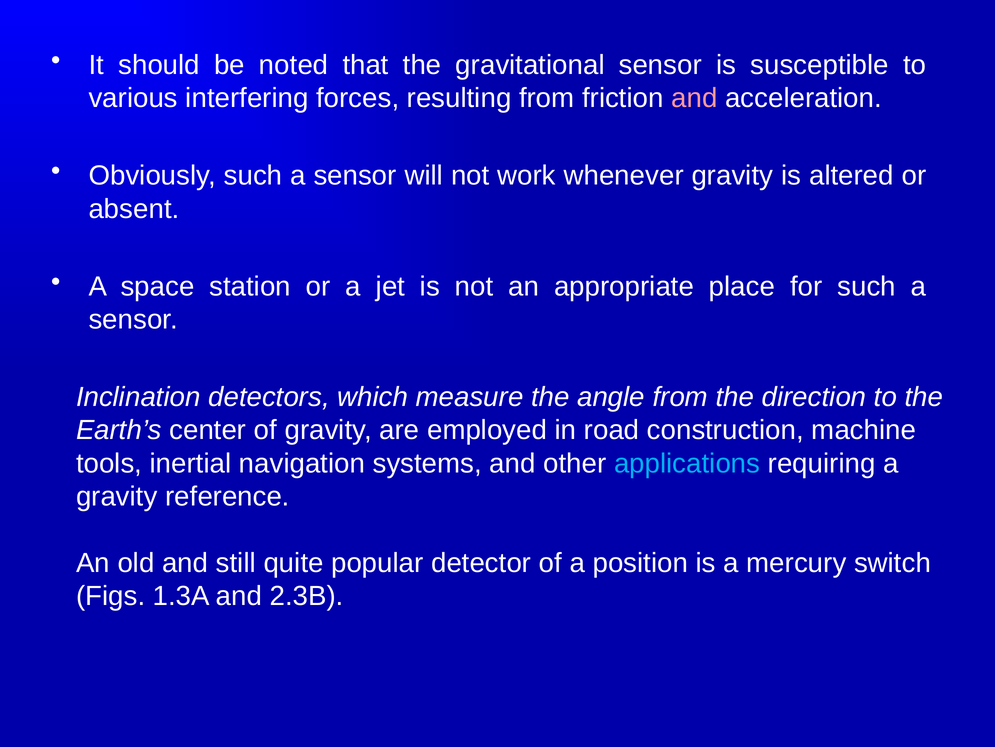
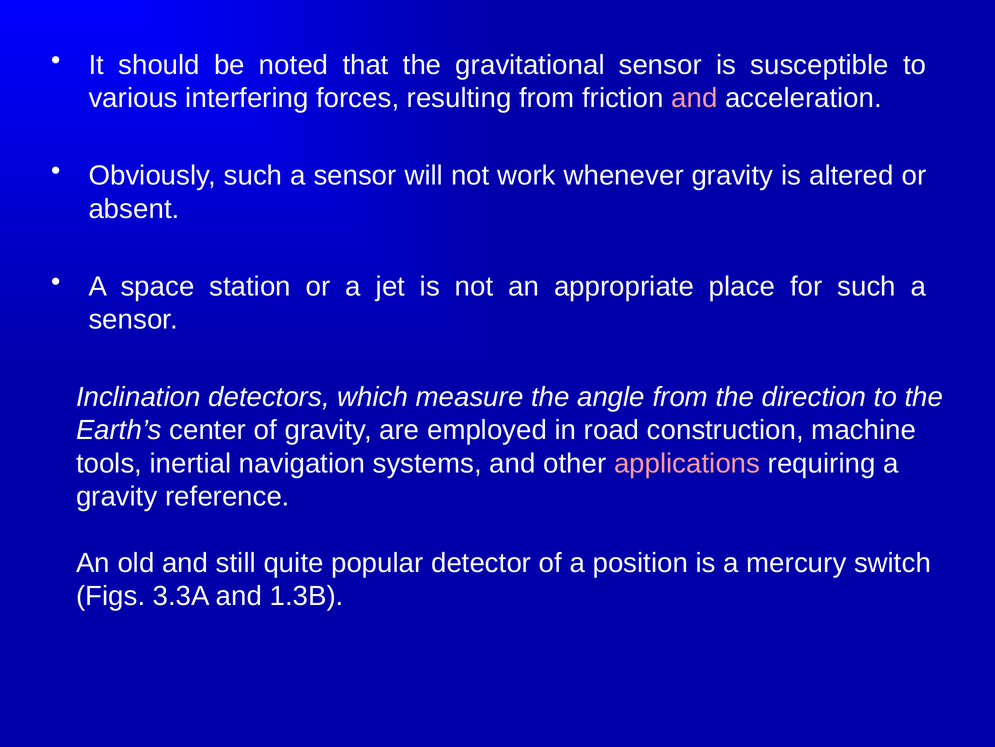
applications colour: light blue -> pink
1.3A: 1.3A -> 3.3A
2.3B: 2.3B -> 1.3B
